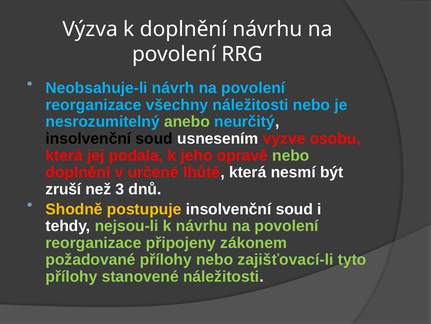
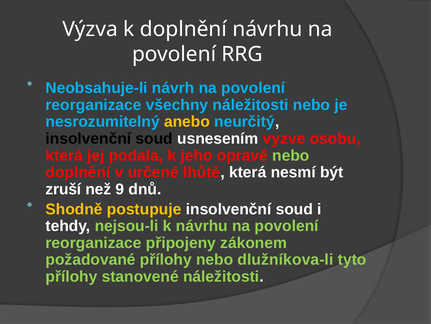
anebo colour: light green -> yellow
3: 3 -> 9
zajišťovací-li: zajišťovací-li -> dlužníkova-li
